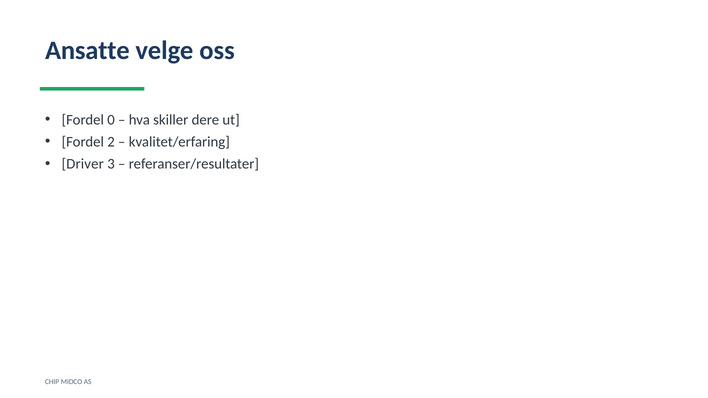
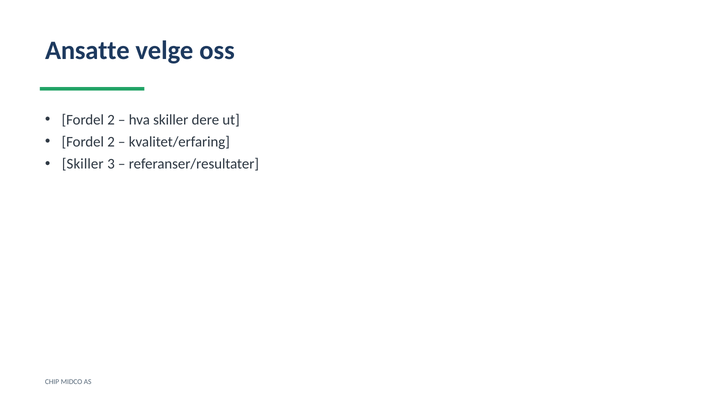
0 at (111, 120): 0 -> 2
Driver at (83, 164): Driver -> Skiller
